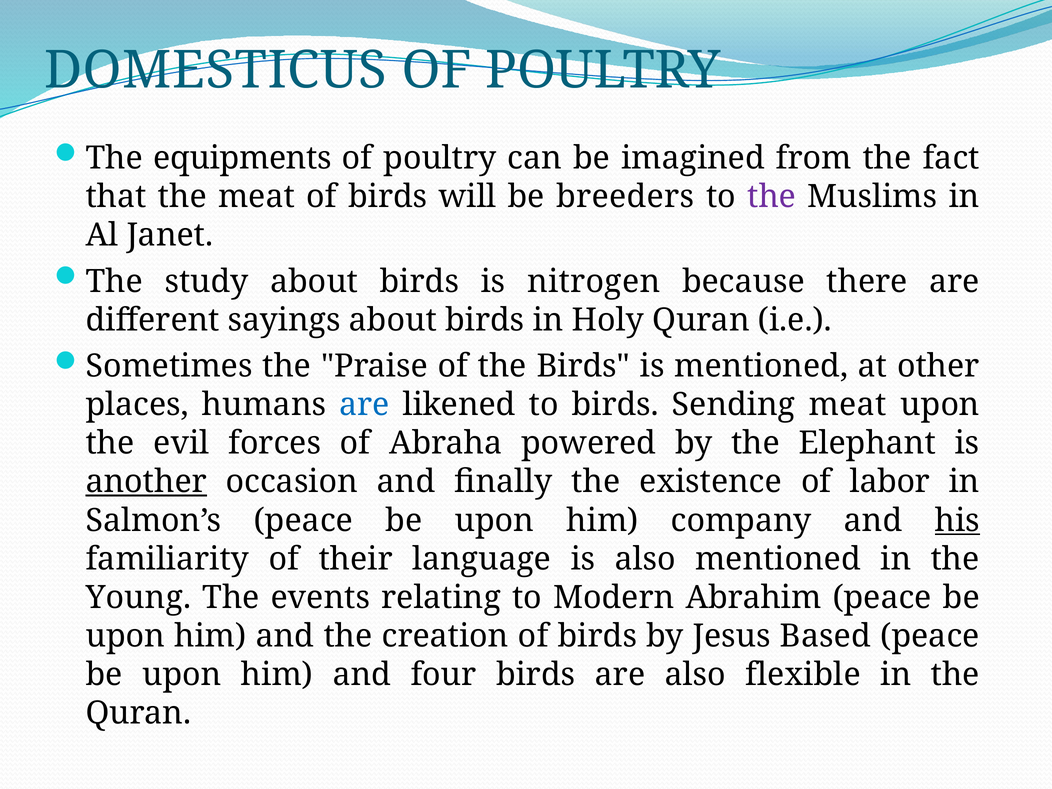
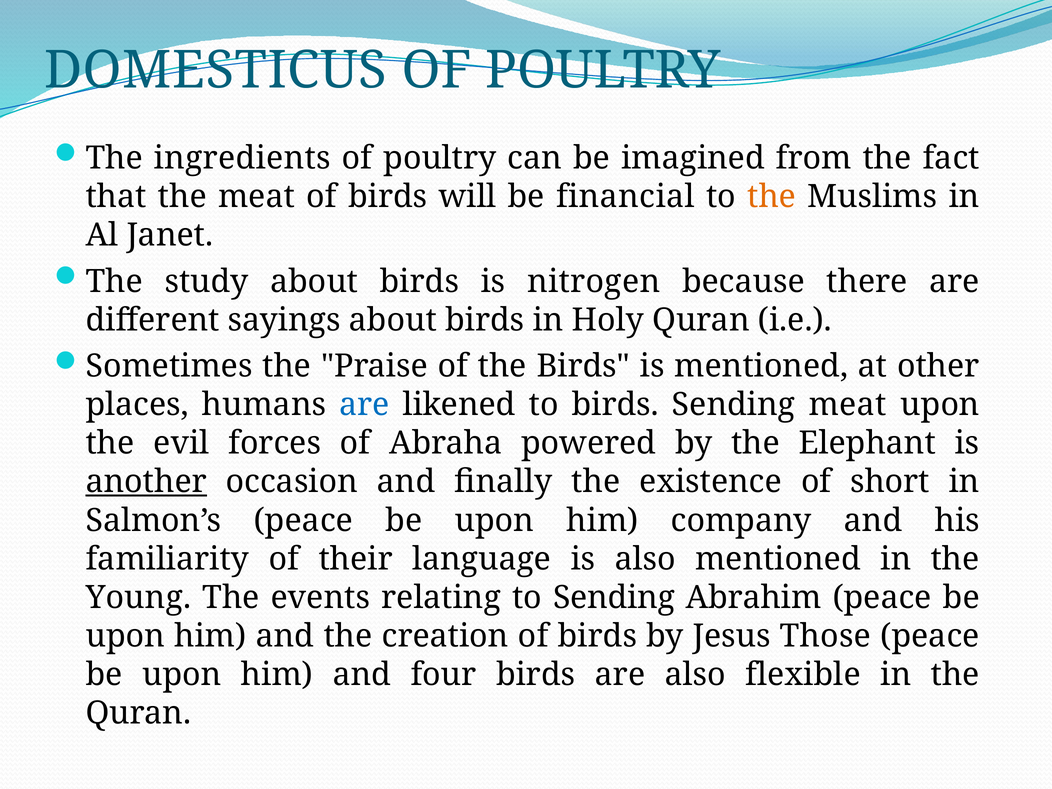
equipments: equipments -> ingredients
breeders: breeders -> financial
the at (772, 197) colour: purple -> orange
labor: labor -> short
his underline: present -> none
to Modern: Modern -> Sending
Based: Based -> Those
